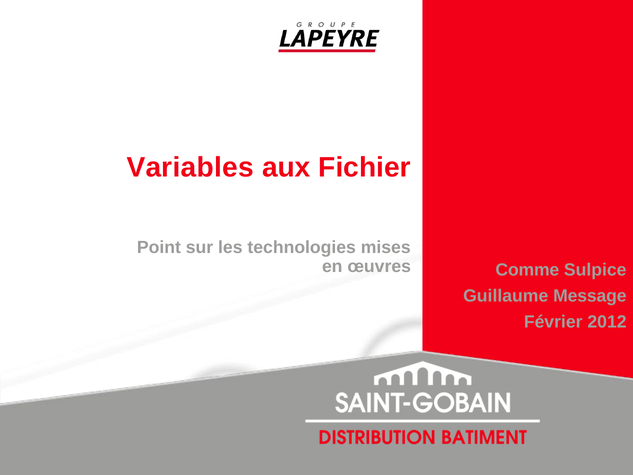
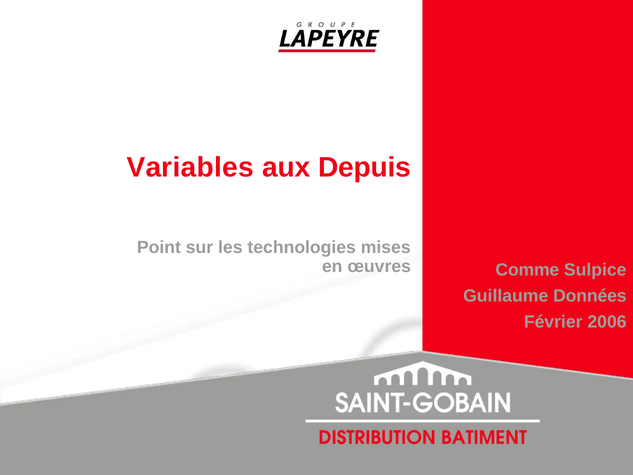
Fichier: Fichier -> Depuis
Message: Message -> Données
2012: 2012 -> 2006
